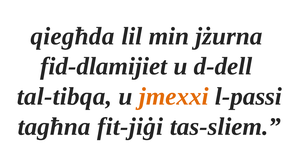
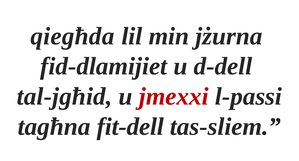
tal-tibqa: tal-tibqa -> tal-jgħid
jmexxi colour: orange -> red
fit-jiġi: fit-jiġi -> fit-dell
